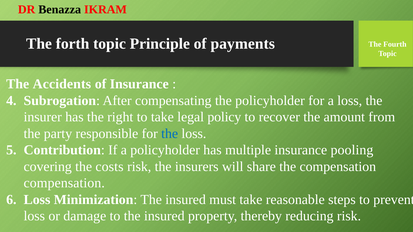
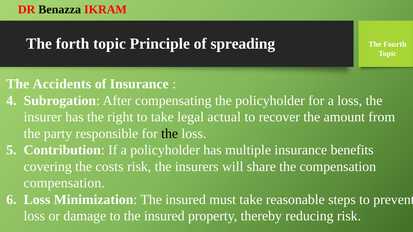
payments: payments -> spreading
policy: policy -> actual
the at (170, 134) colour: blue -> black
pooling: pooling -> benefits
